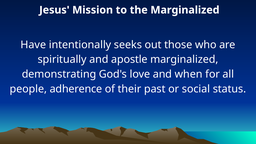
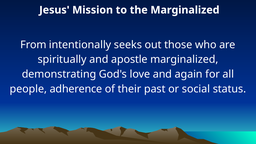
Have: Have -> From
when: when -> again
